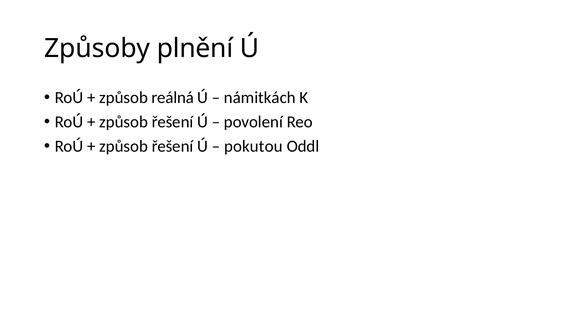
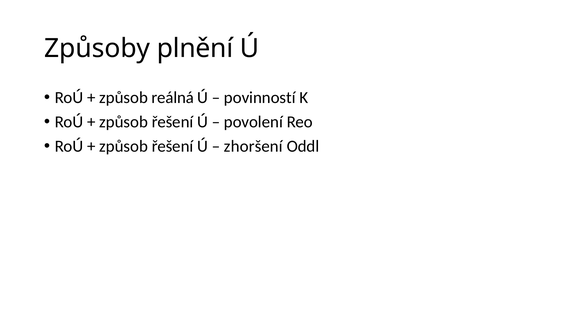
námitkách: námitkách -> povinností
pokutou: pokutou -> zhoršení
